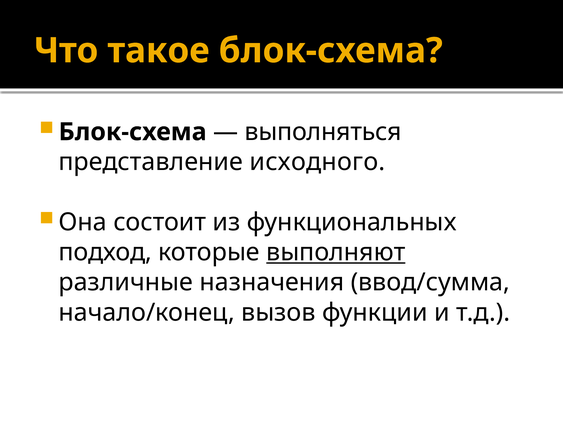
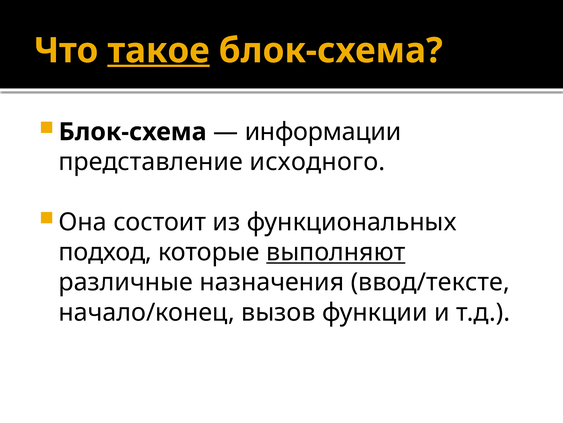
такое underline: none -> present
выполняться: выполняться -> информации
ввод/сумма: ввод/сумма -> ввод/тексте
